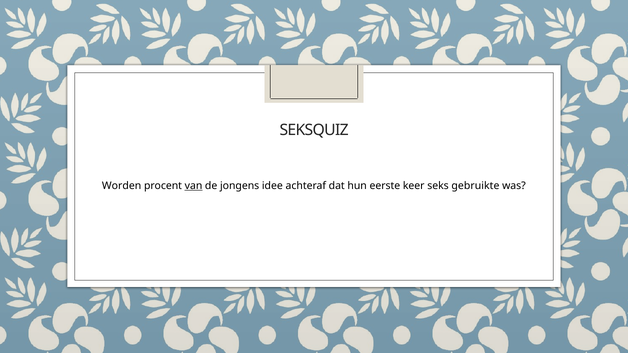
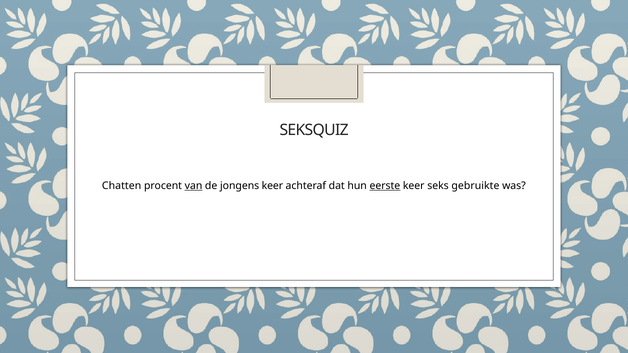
Worden: Worden -> Chatten
jongens idee: idee -> keer
eerste underline: none -> present
